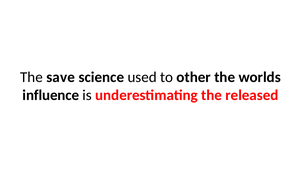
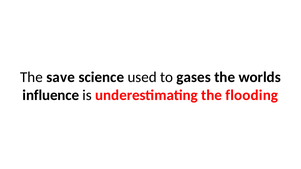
other: other -> gases
released: released -> flooding
